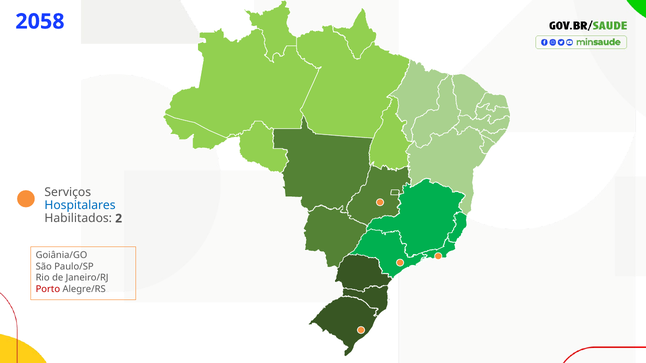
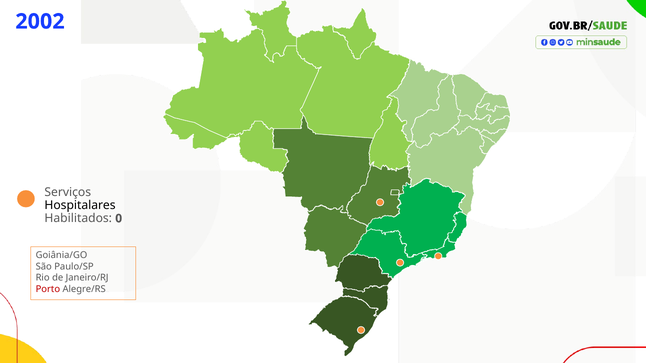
2058: 2058 -> 2002
Hospitalares colour: blue -> black
2: 2 -> 0
